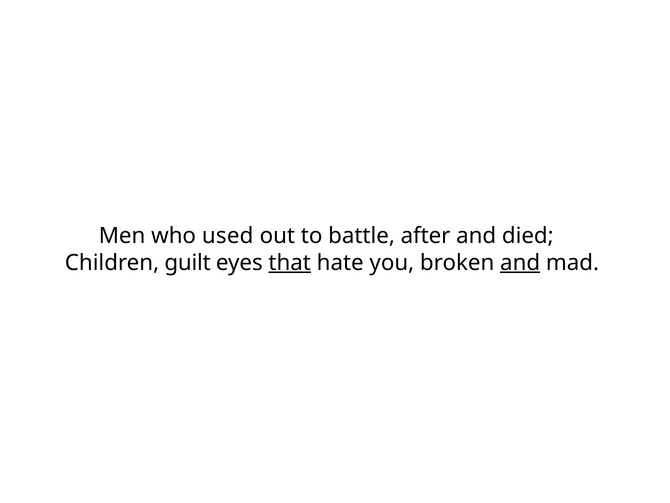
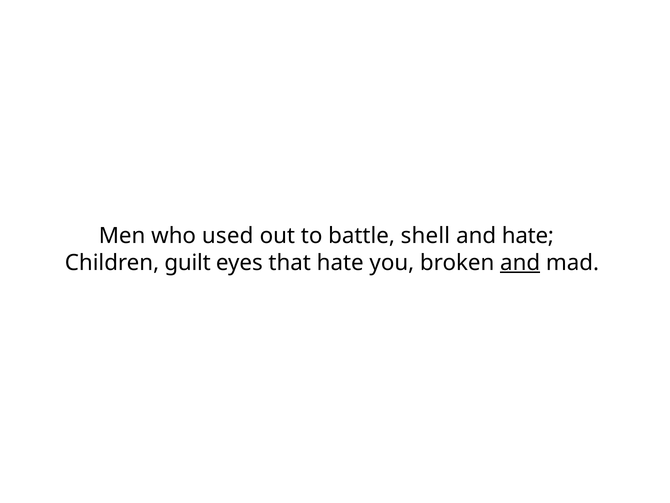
after: after -> shell
and died: died -> hate
that underline: present -> none
